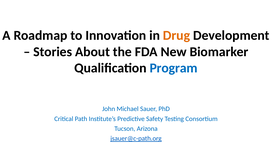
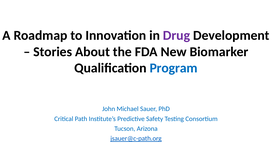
Drug colour: orange -> purple
